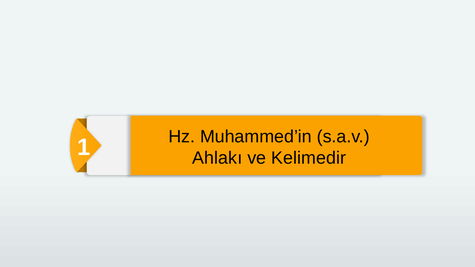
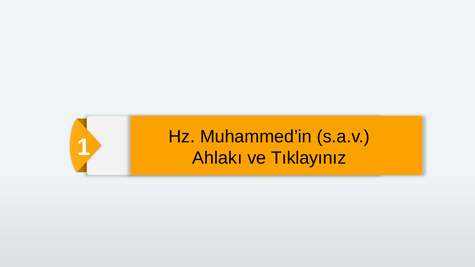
Kelimedir: Kelimedir -> Tıklayınız
